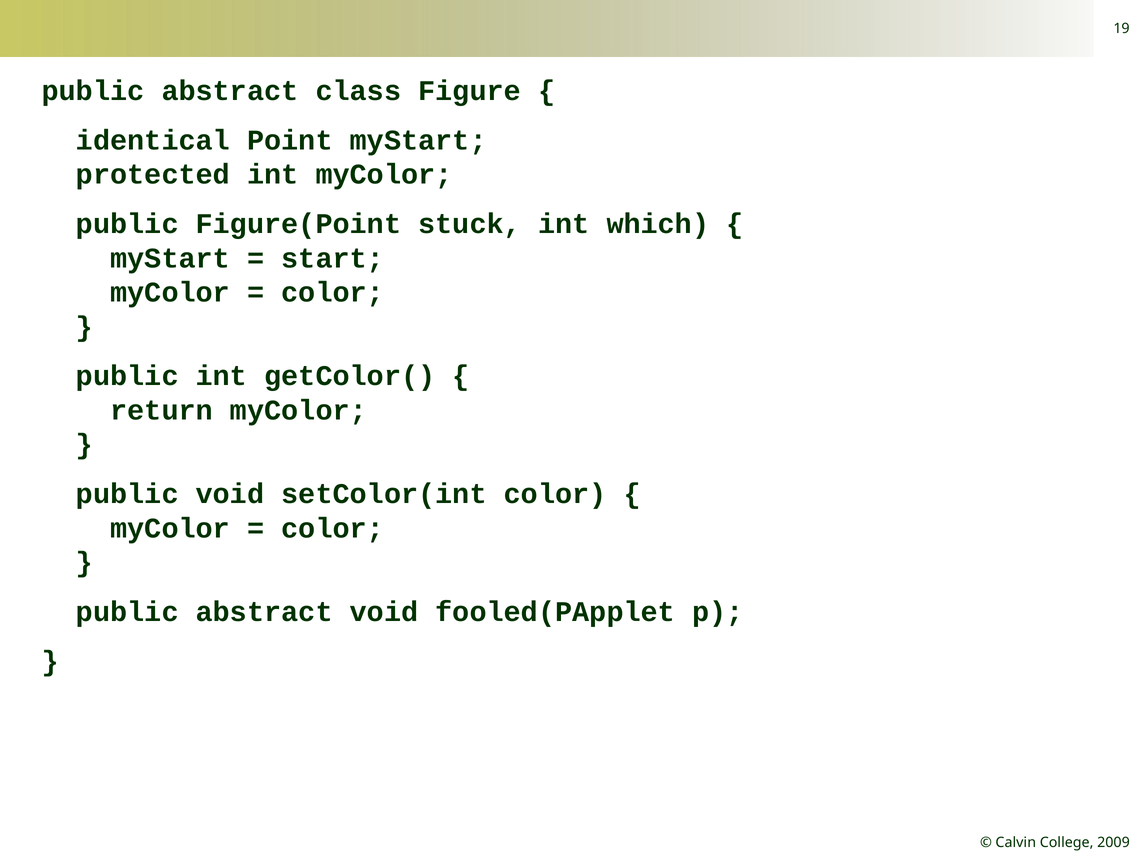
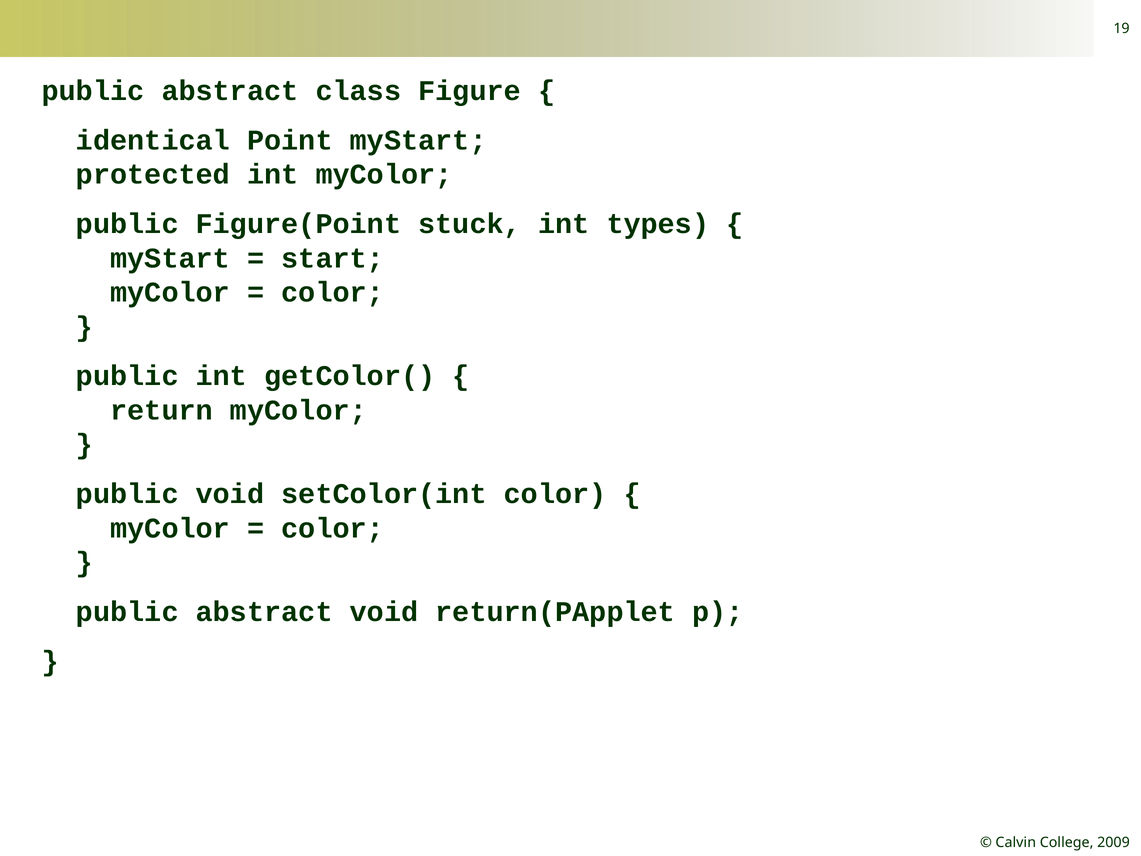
which: which -> types
fooled(PApplet: fooled(PApplet -> return(PApplet
